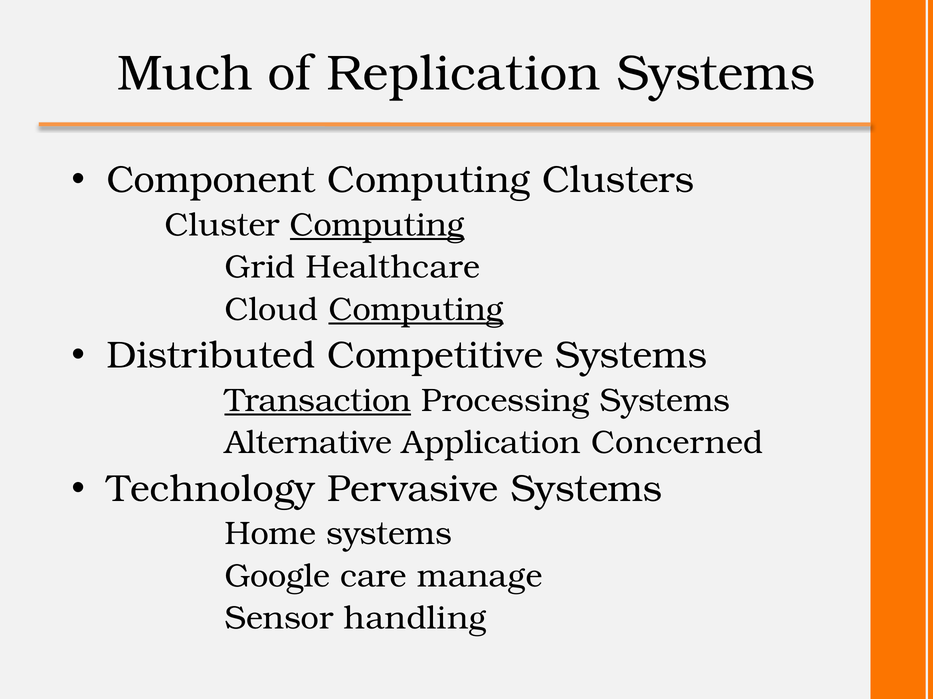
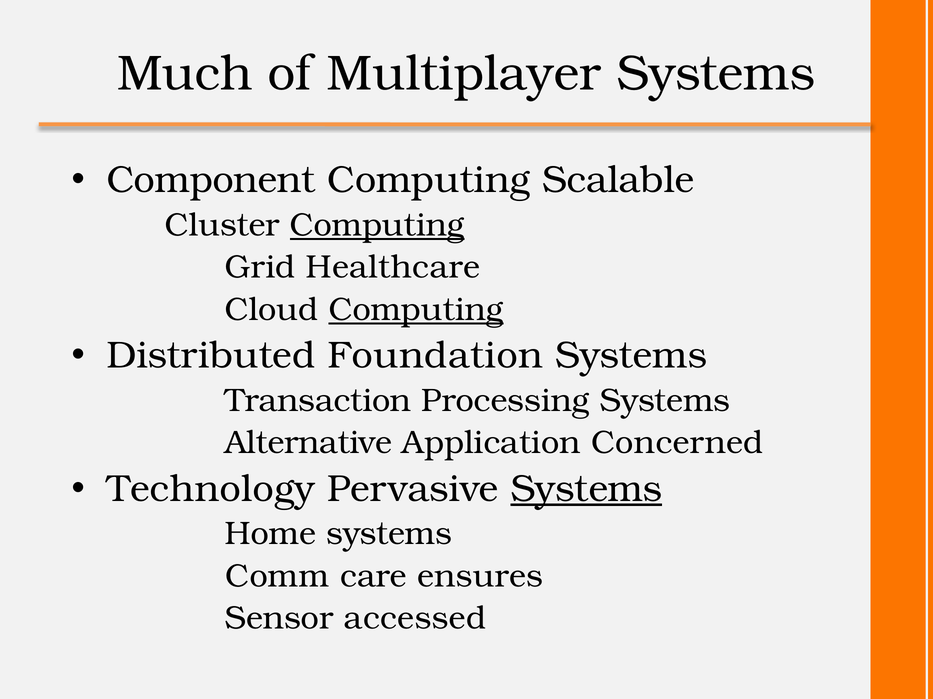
Replication: Replication -> Multiplayer
Clusters: Clusters -> Scalable
Competitive: Competitive -> Foundation
Transaction underline: present -> none
Systems at (586, 489) underline: none -> present
Google: Google -> Comm
manage: manage -> ensures
handling: handling -> accessed
